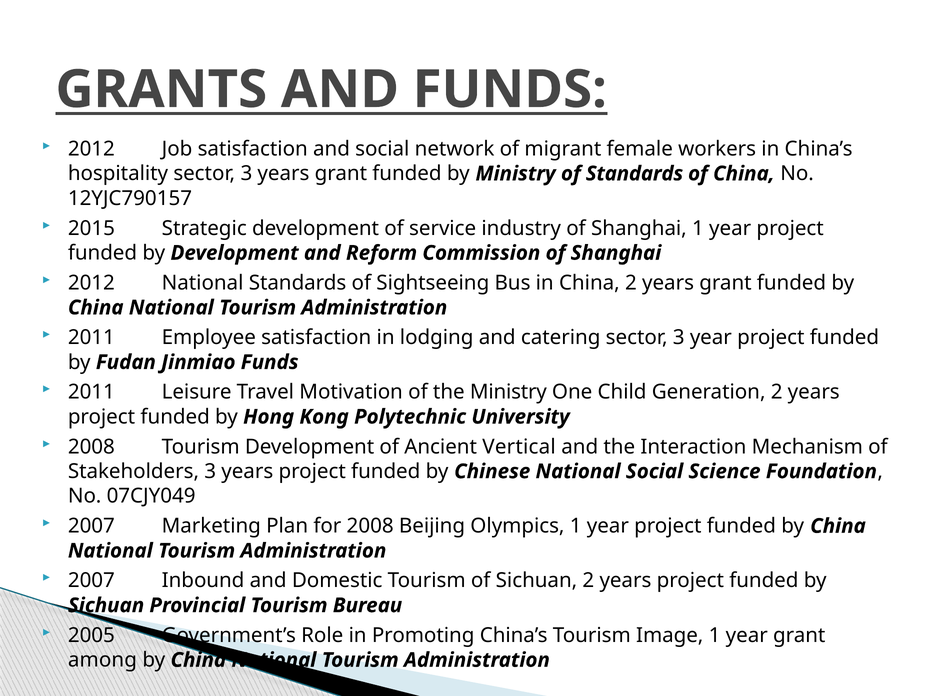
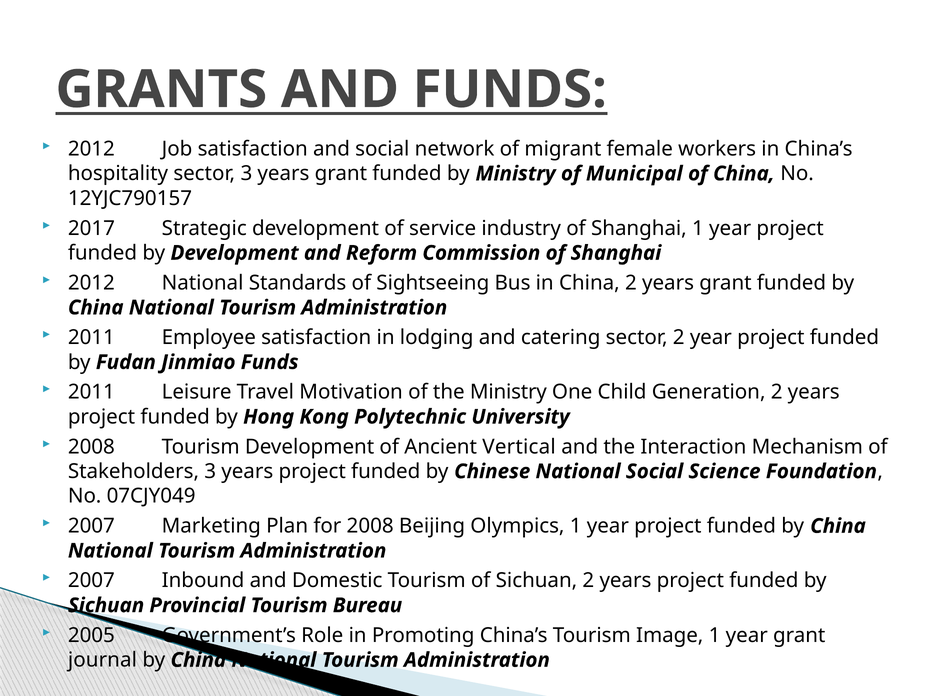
of Standards: Standards -> Municipal
2015: 2015 -> 2017
catering sector 3: 3 -> 2
among: among -> journal
